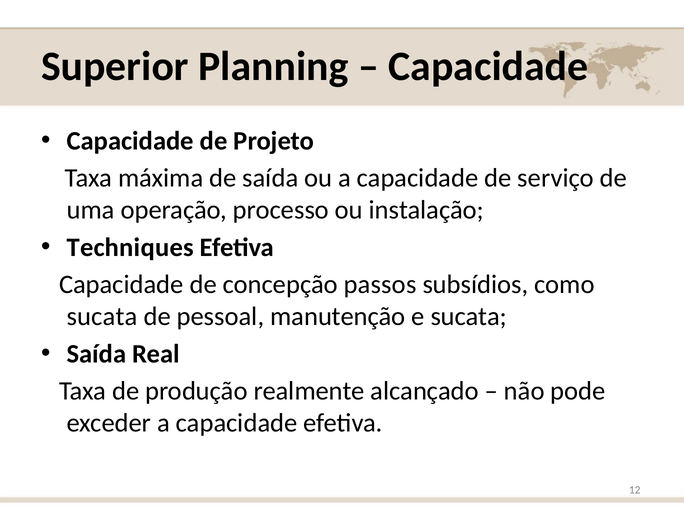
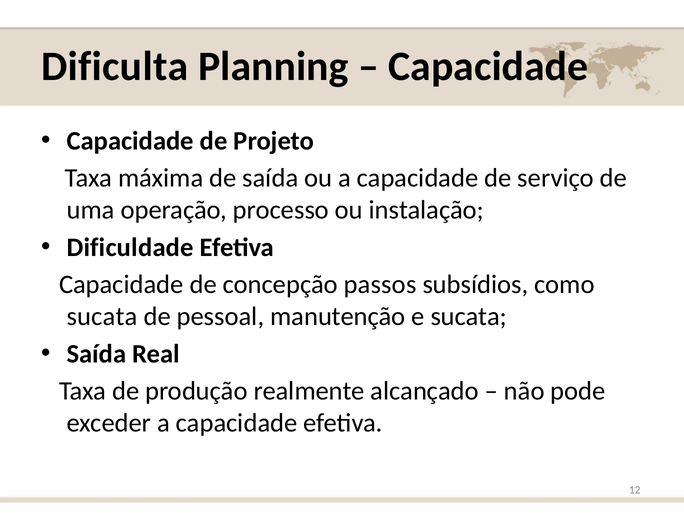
Superior: Superior -> Dificulta
Techniques: Techniques -> Dificuldade
